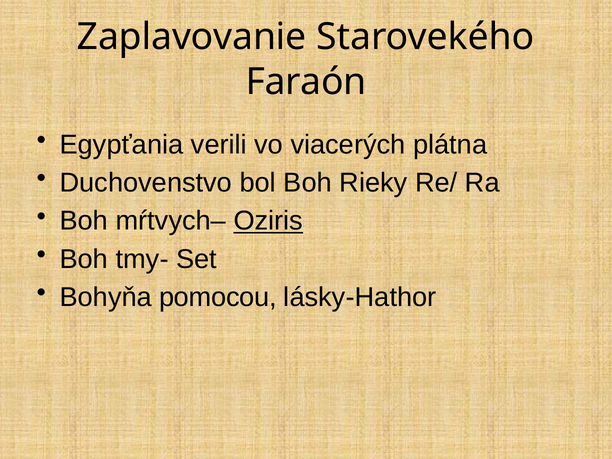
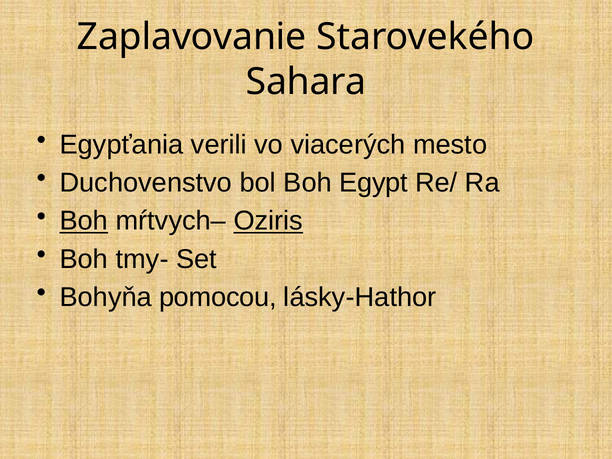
Faraón: Faraón -> Sahara
plátna: plátna -> mesto
Rieky: Rieky -> Egypt
Boh at (84, 221) underline: none -> present
